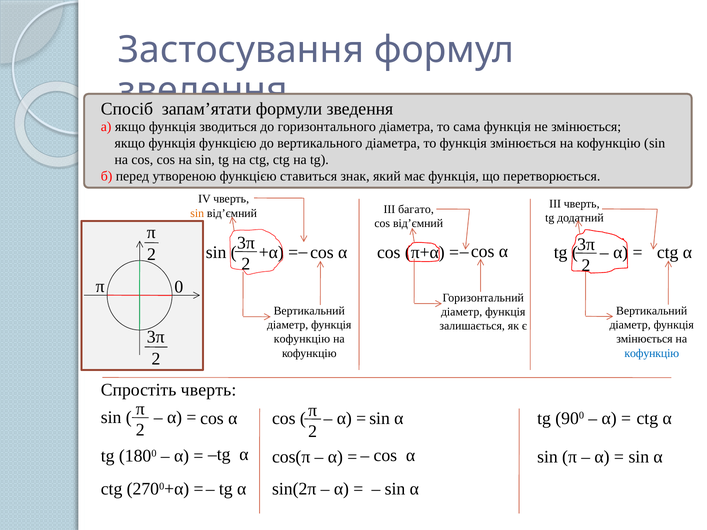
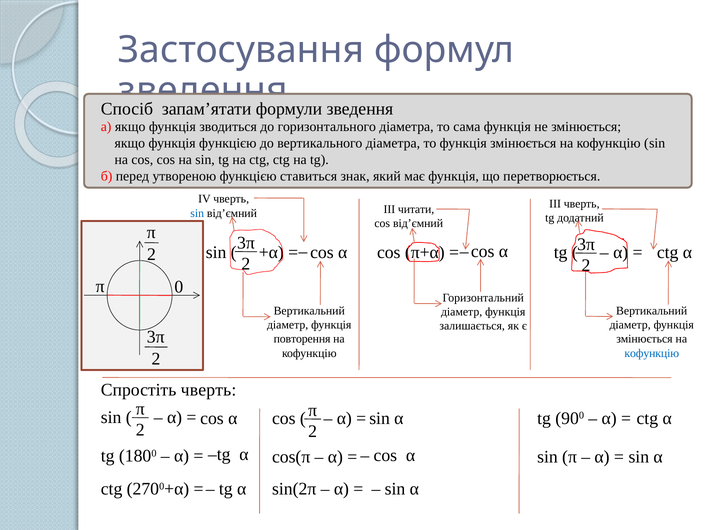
багато: багато -> читати
sin at (197, 213) colour: orange -> blue
кофункцію at (302, 339): кофункцію -> повторення
